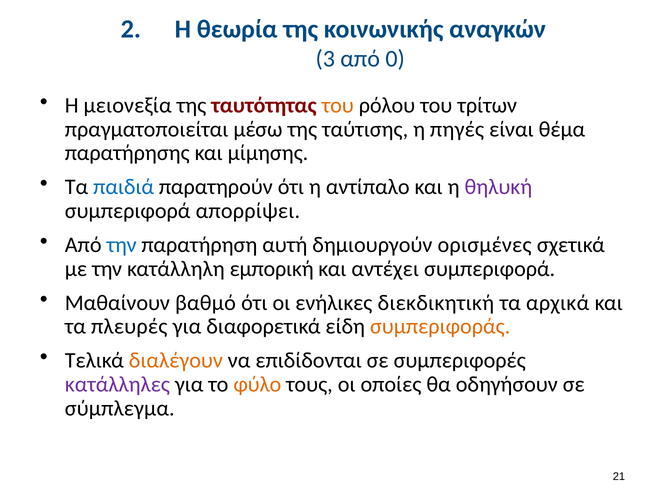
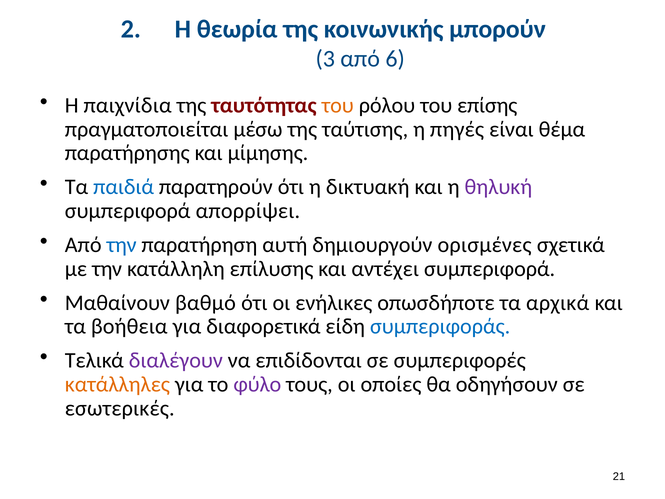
αναγκών: αναγκών -> μπορούν
0: 0 -> 6
μειονεξία: μειονεξία -> παιχνίδια
τρίτων: τρίτων -> επίσης
αντίπαλο: αντίπαλο -> δικτυακή
εμπορική: εμπορική -> επίλυσης
διεκδικητική: διεκδικητική -> οπωσδήποτε
πλευρές: πλευρές -> βοήθεια
συμπεριφοράς colour: orange -> blue
διαλέγουν colour: orange -> purple
κατάλληλες colour: purple -> orange
φύλο colour: orange -> purple
σύμπλεγμα: σύμπλεγμα -> εσωτερικές
